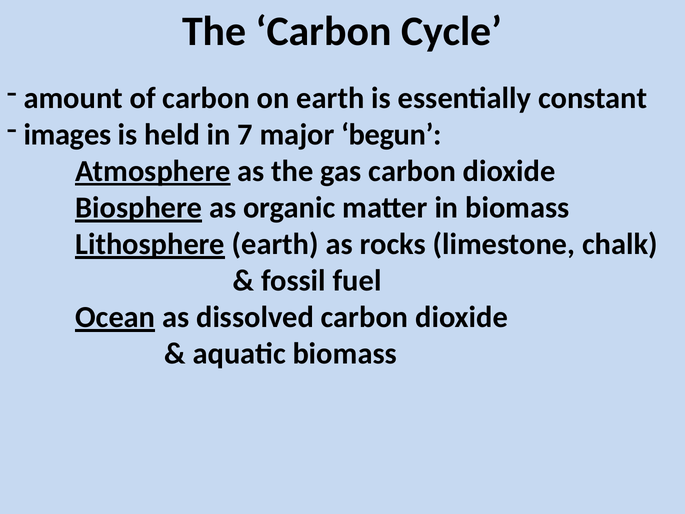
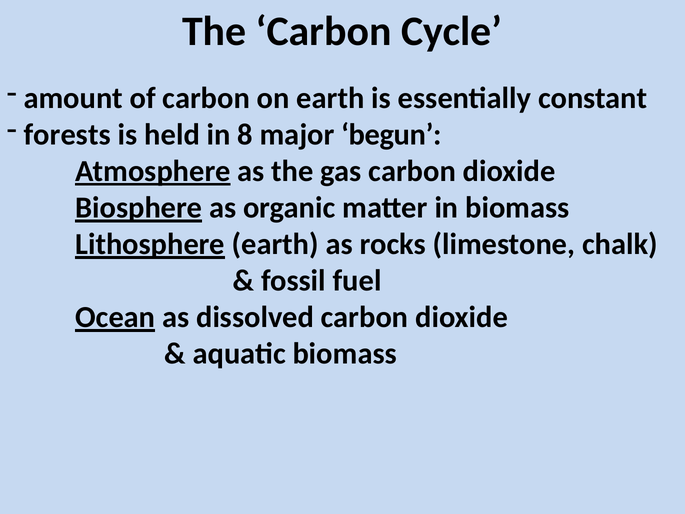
images: images -> forests
7: 7 -> 8
